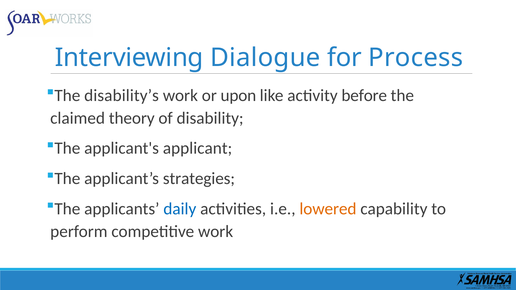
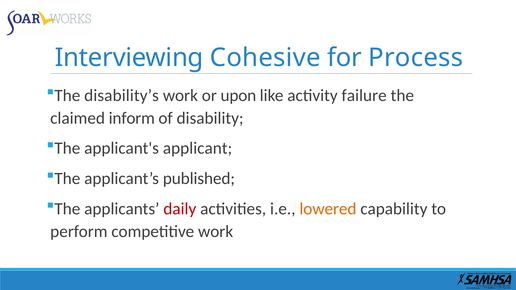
Dialogue: Dialogue -> Cohesive
before: before -> failure
theory: theory -> inform
strategies: strategies -> published
daily colour: blue -> red
